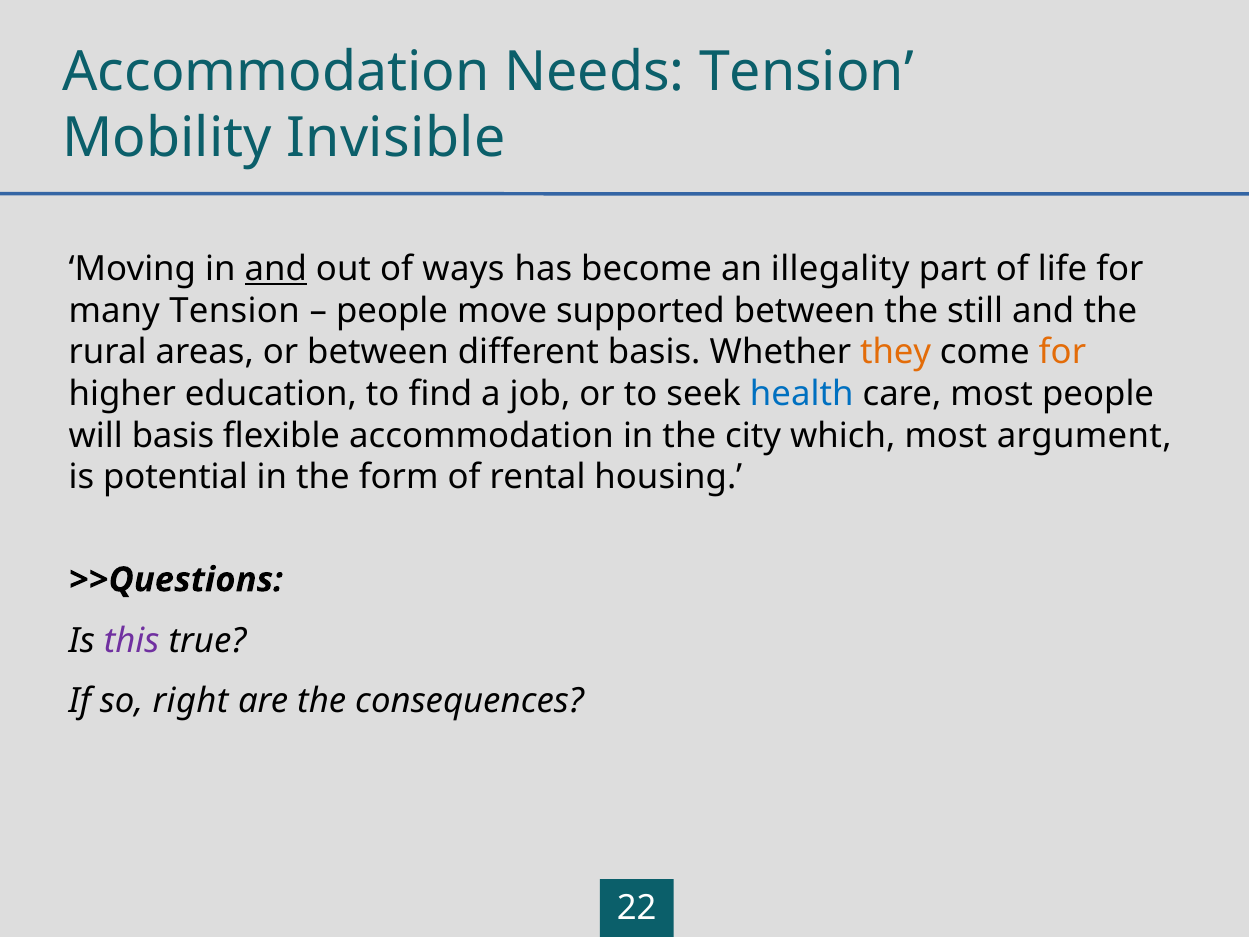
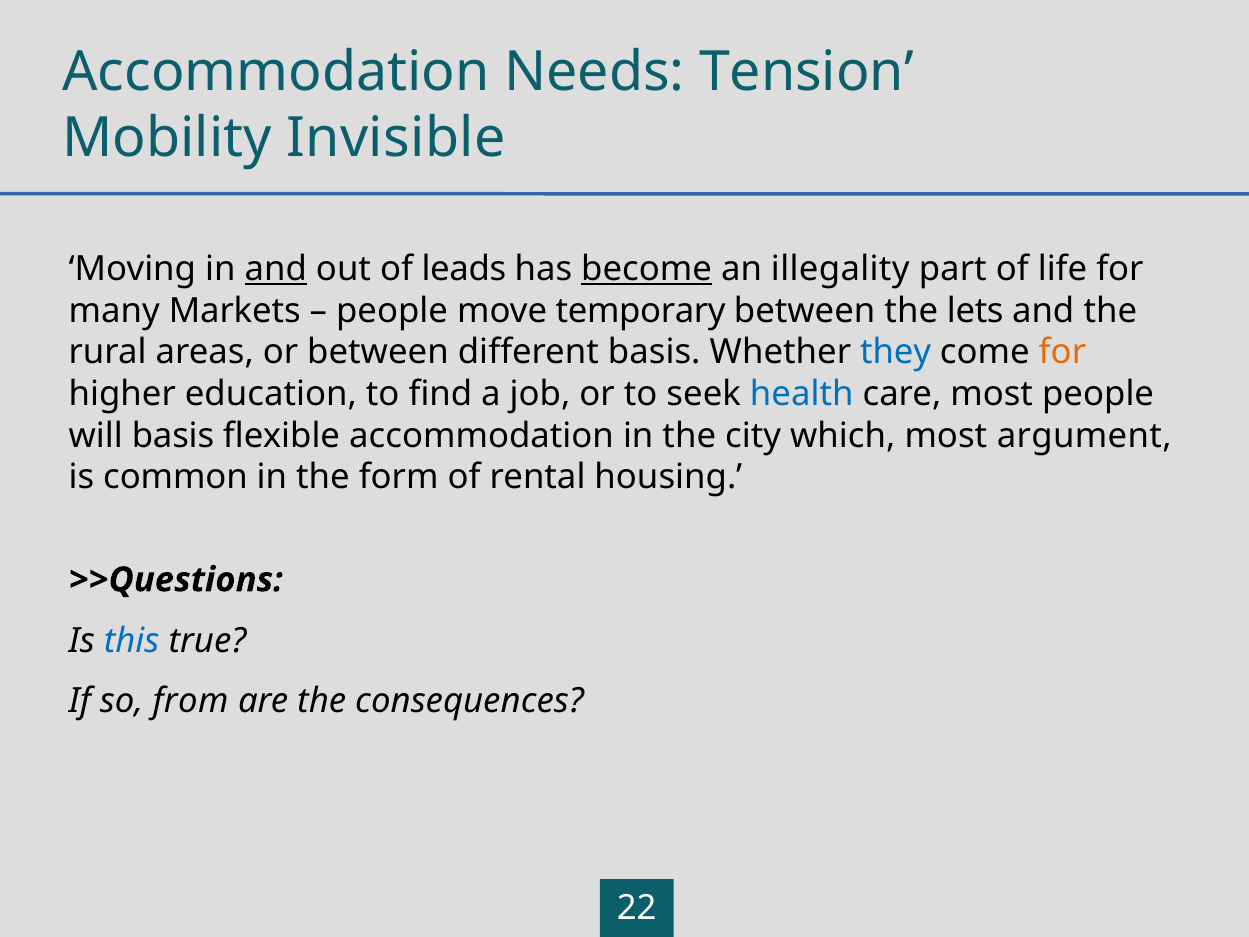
ways: ways -> leads
become underline: none -> present
many Tension: Tension -> Markets
supported: supported -> temporary
still: still -> lets
they colour: orange -> blue
potential: potential -> common
this colour: purple -> blue
right: right -> from
